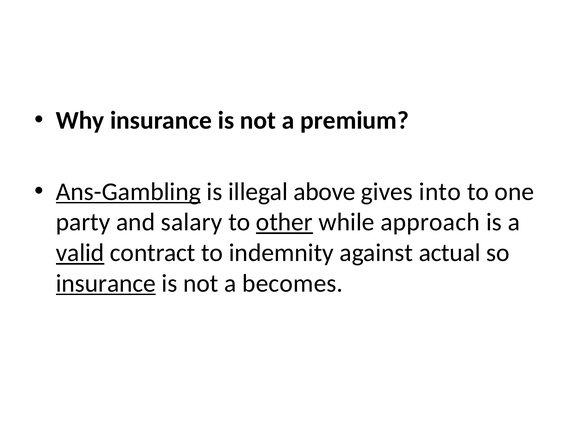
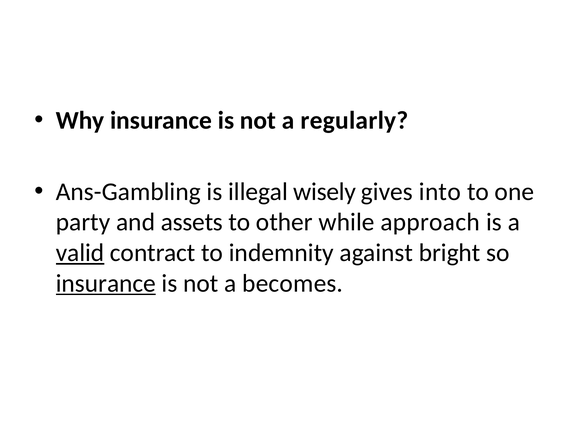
premium: premium -> regularly
Ans-Gambling underline: present -> none
above: above -> wisely
salary: salary -> assets
other underline: present -> none
actual: actual -> bright
